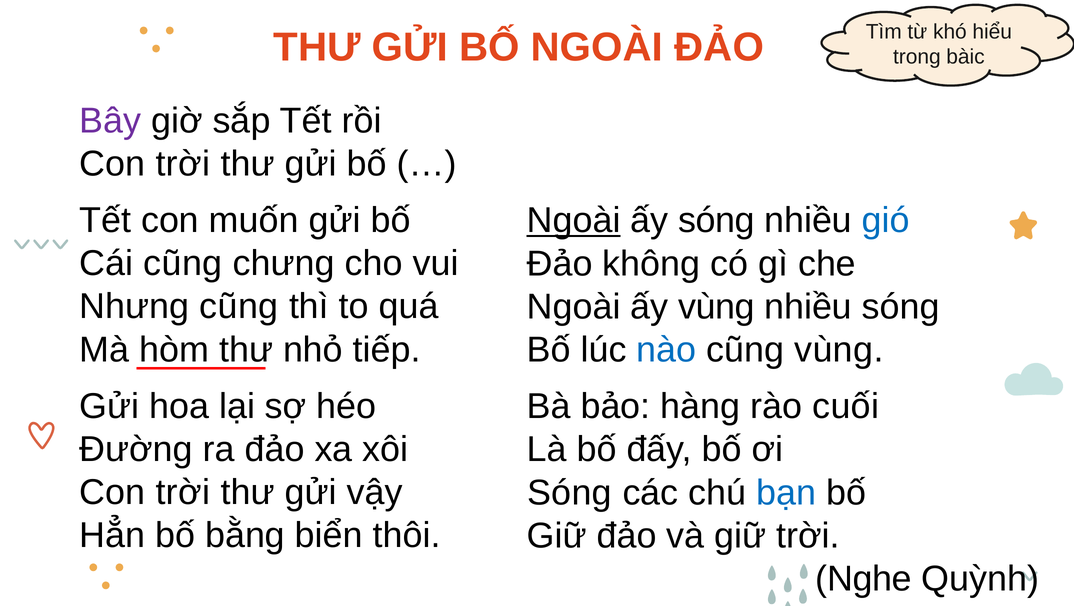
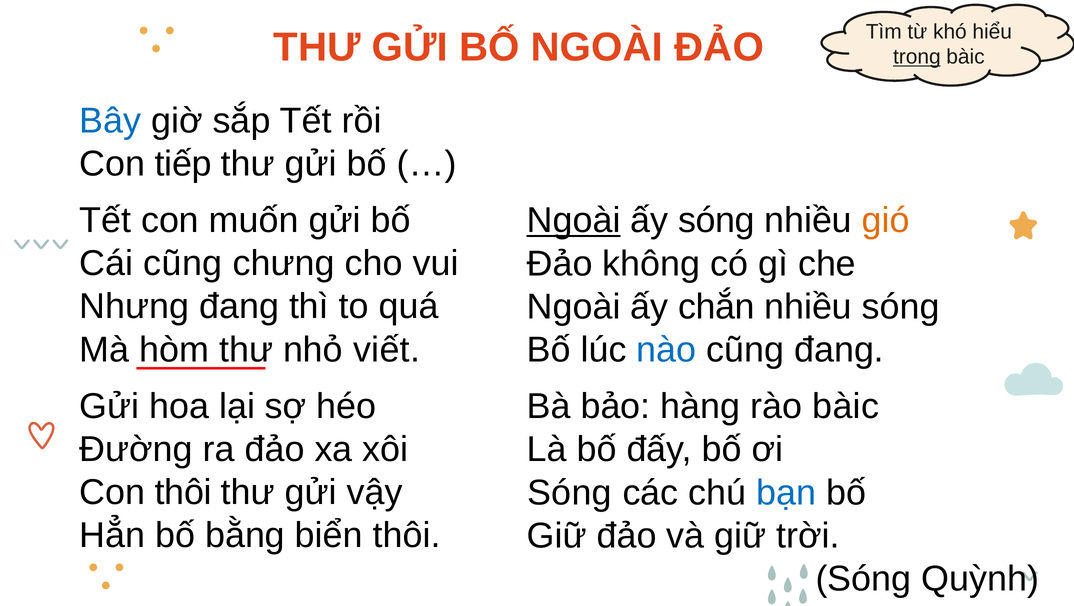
trong underline: none -> present
Bây colour: purple -> blue
trời at (183, 164): trời -> tiếp
gió colour: blue -> orange
Nhưng cũng: cũng -> đang
ấy vùng: vùng -> chắn
tiếp: tiếp -> viết
cũng vùng: vùng -> đang
rào cuối: cuối -> bàic
trời at (183, 492): trời -> thôi
Nghe at (864, 579): Nghe -> Sóng
